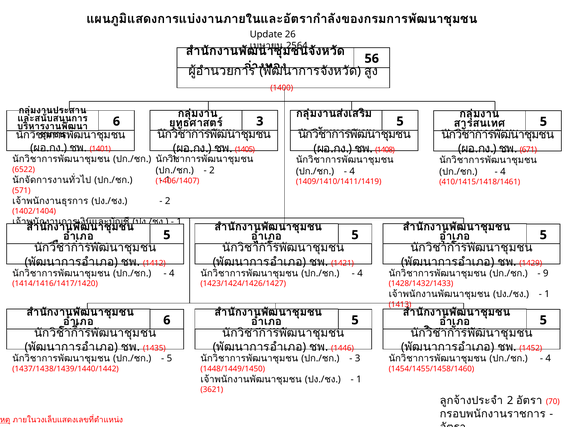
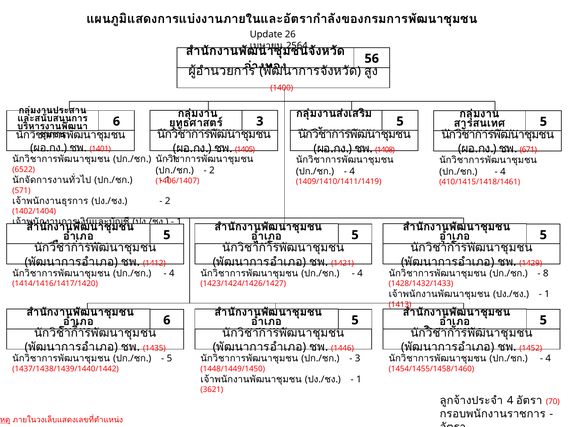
9: 9 -> 8
2 at (510, 400): 2 -> 4
